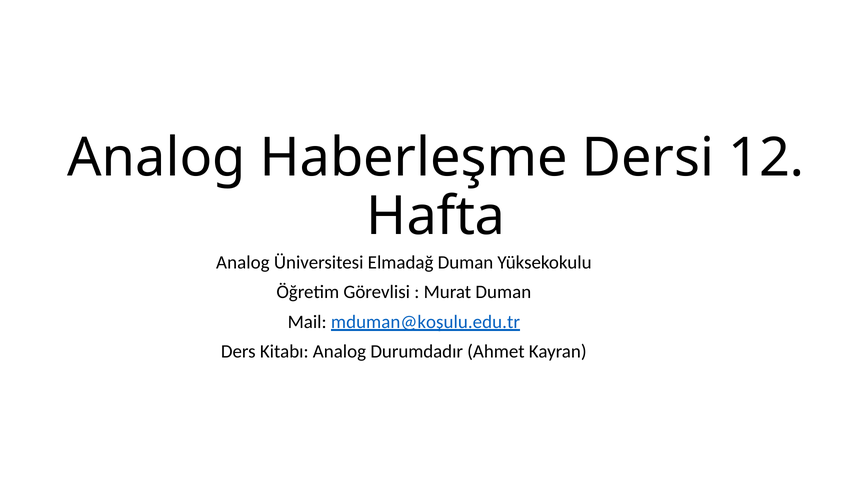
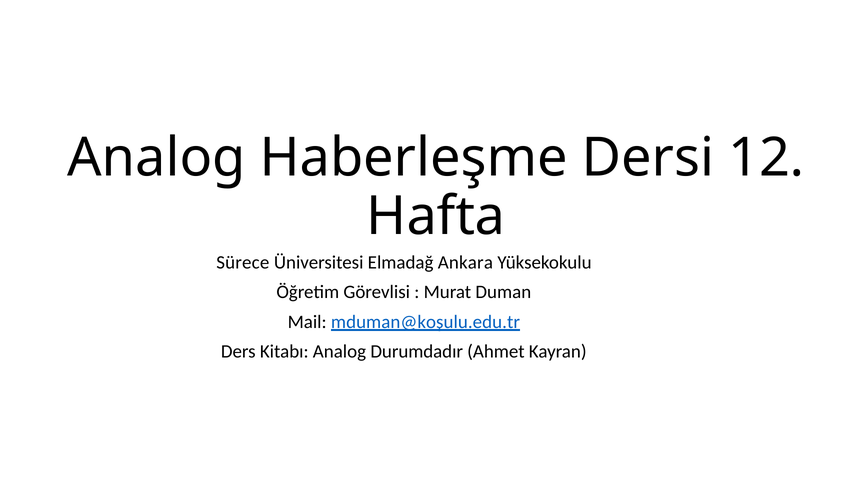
Analog at (243, 263): Analog -> Sürece
Elmadağ Duman: Duman -> Ankara
